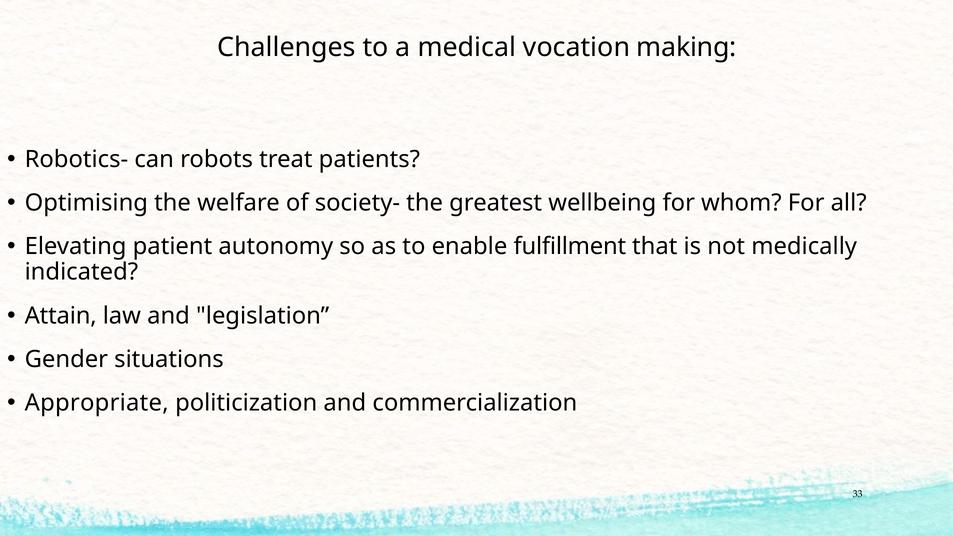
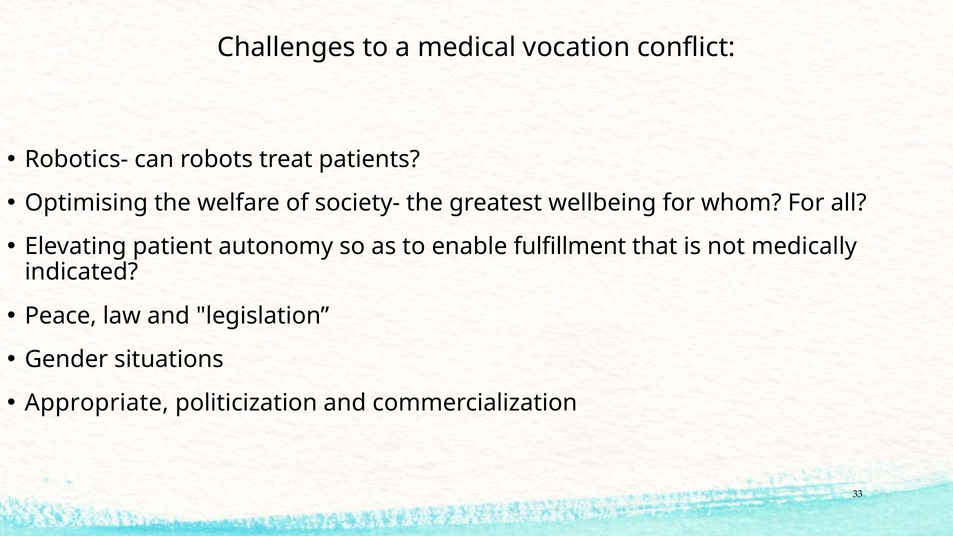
making: making -> conflict
Attain: Attain -> Peace
